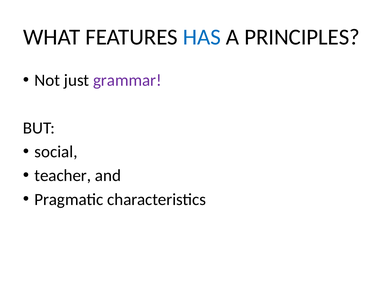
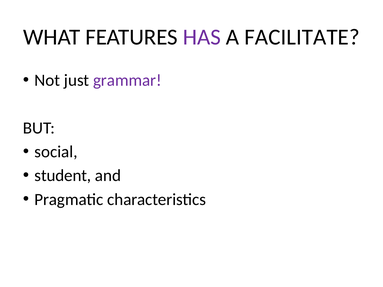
HAS colour: blue -> purple
PRINCIPLES: PRINCIPLES -> FACILITATE
teacher: teacher -> student
